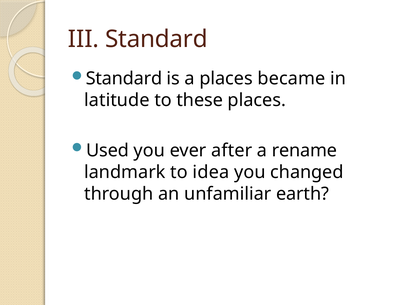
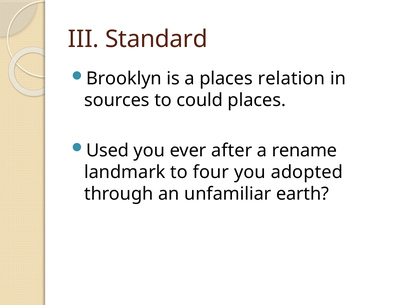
Standard at (124, 79): Standard -> Brooklyn
became: became -> relation
latitude: latitude -> sources
these: these -> could
idea: idea -> four
changed: changed -> adopted
